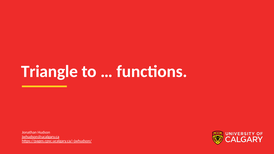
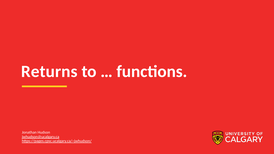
Triangle: Triangle -> Returns
